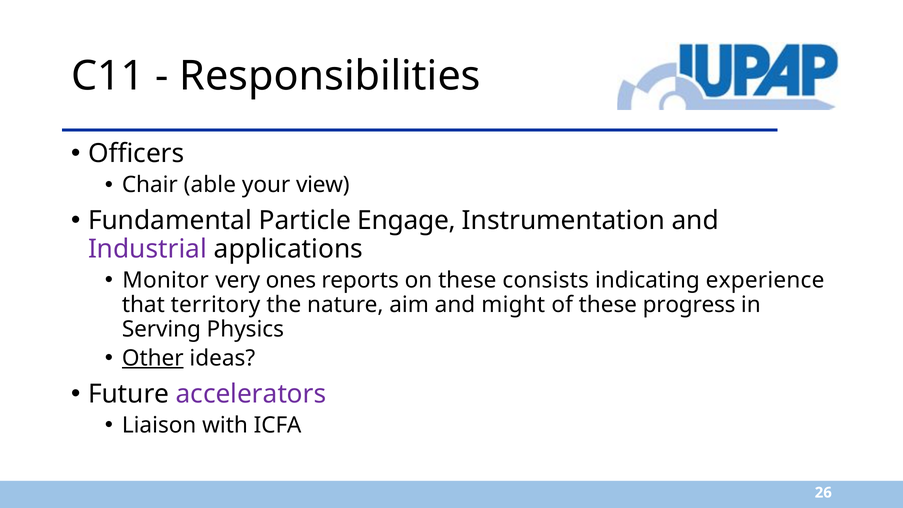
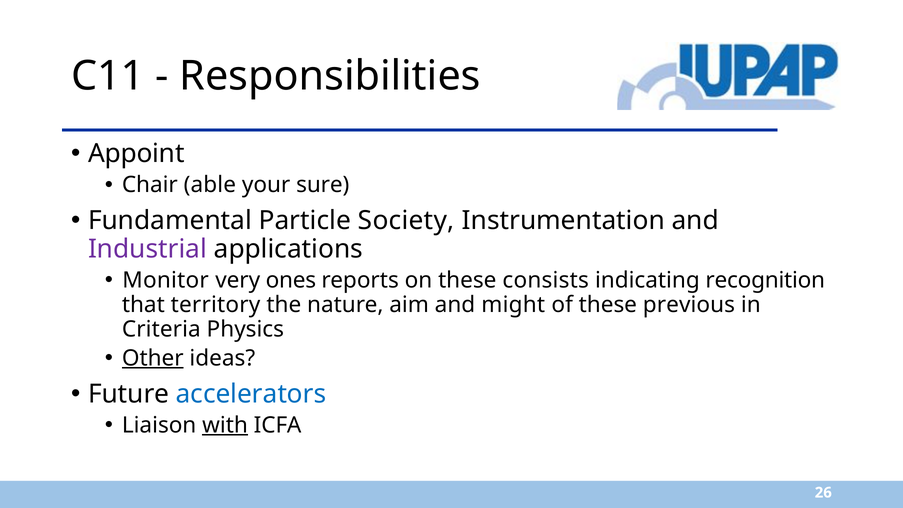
Officers: Officers -> Appoint
view: view -> sure
Engage: Engage -> Society
experience: experience -> recognition
progress: progress -> previous
Serving: Serving -> Criteria
accelerators colour: purple -> blue
with underline: none -> present
